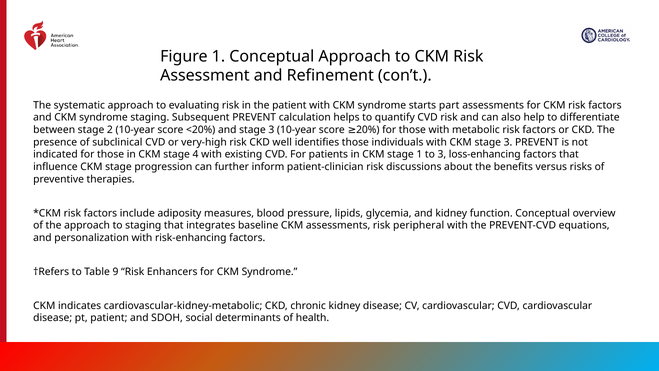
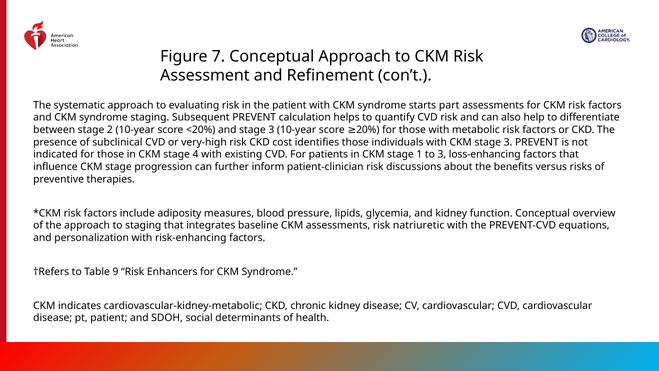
Figure 1: 1 -> 7
well: well -> cost
peripheral: peripheral -> natriuretic
